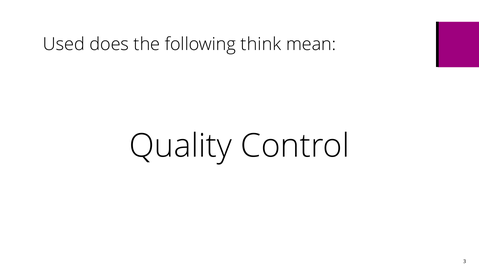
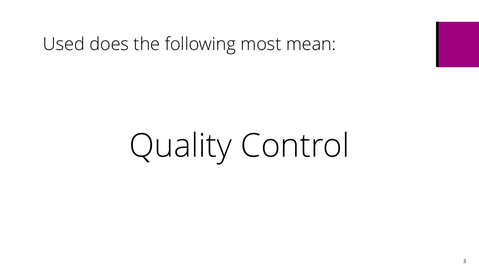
think: think -> most
